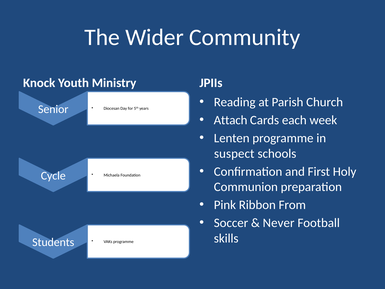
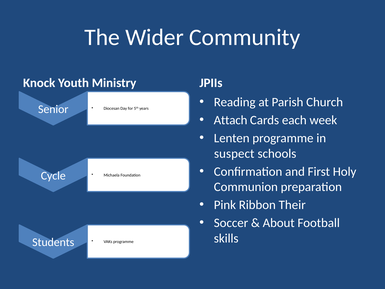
From: From -> Their
Never: Never -> About
